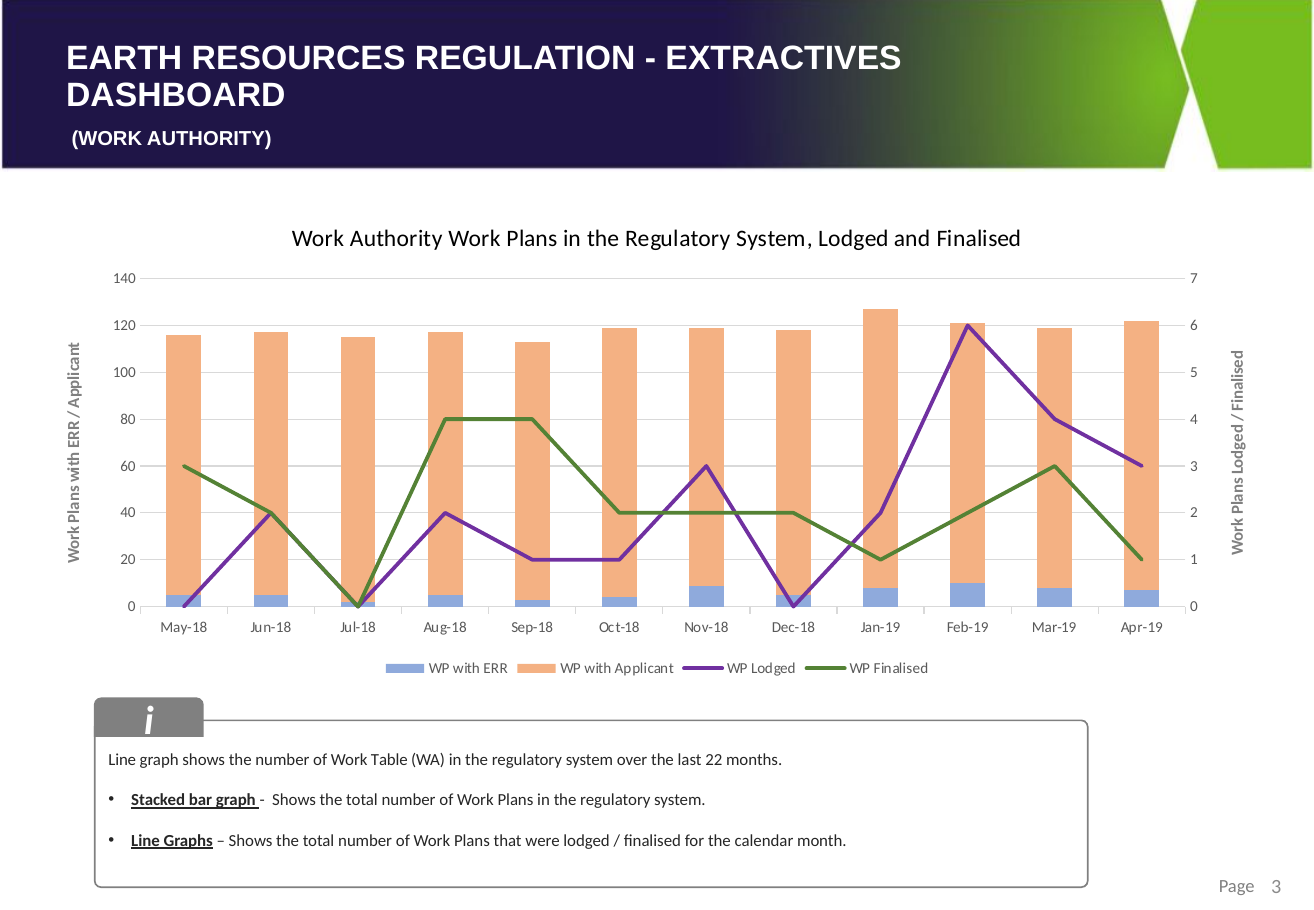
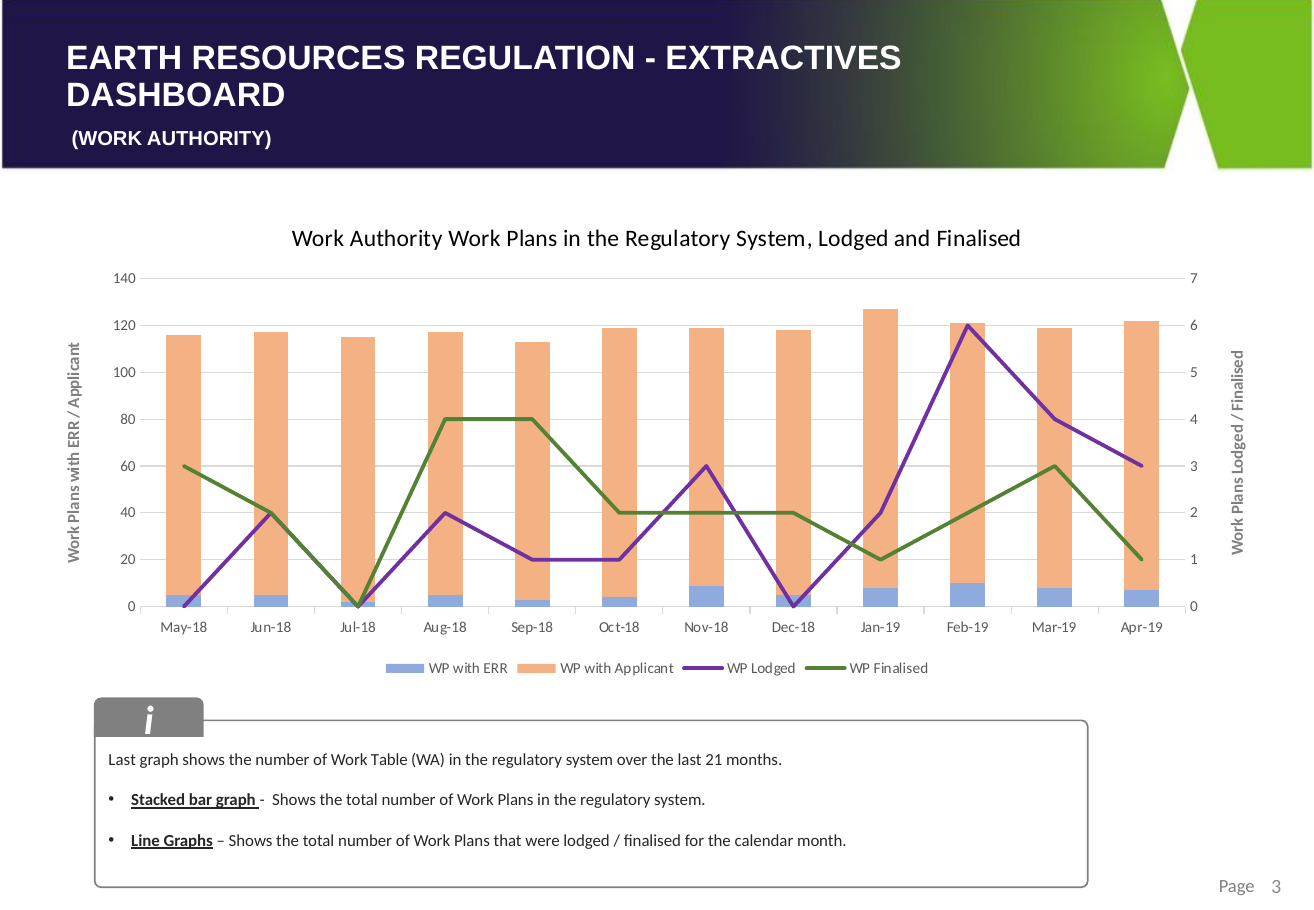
Line at (122, 759): Line -> Last
22: 22 -> 21
